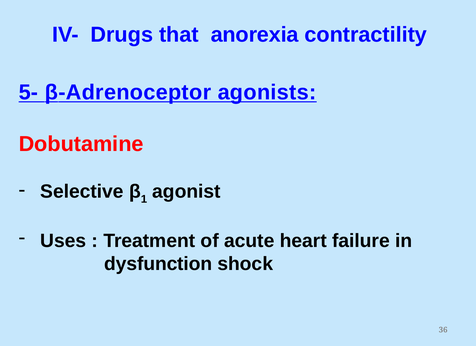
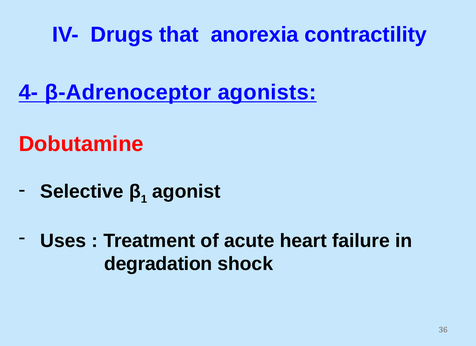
5-: 5- -> 4-
dysfunction: dysfunction -> degradation
